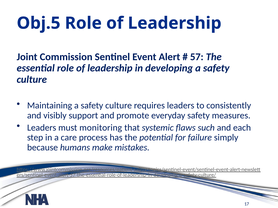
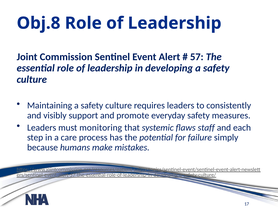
Obj.5: Obj.5 -> Obj.8
such: such -> staff
